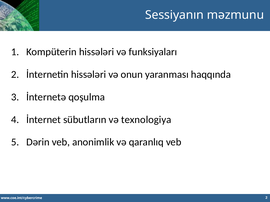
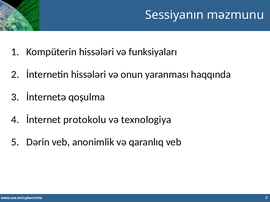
sübutların: sübutların -> protokolu
